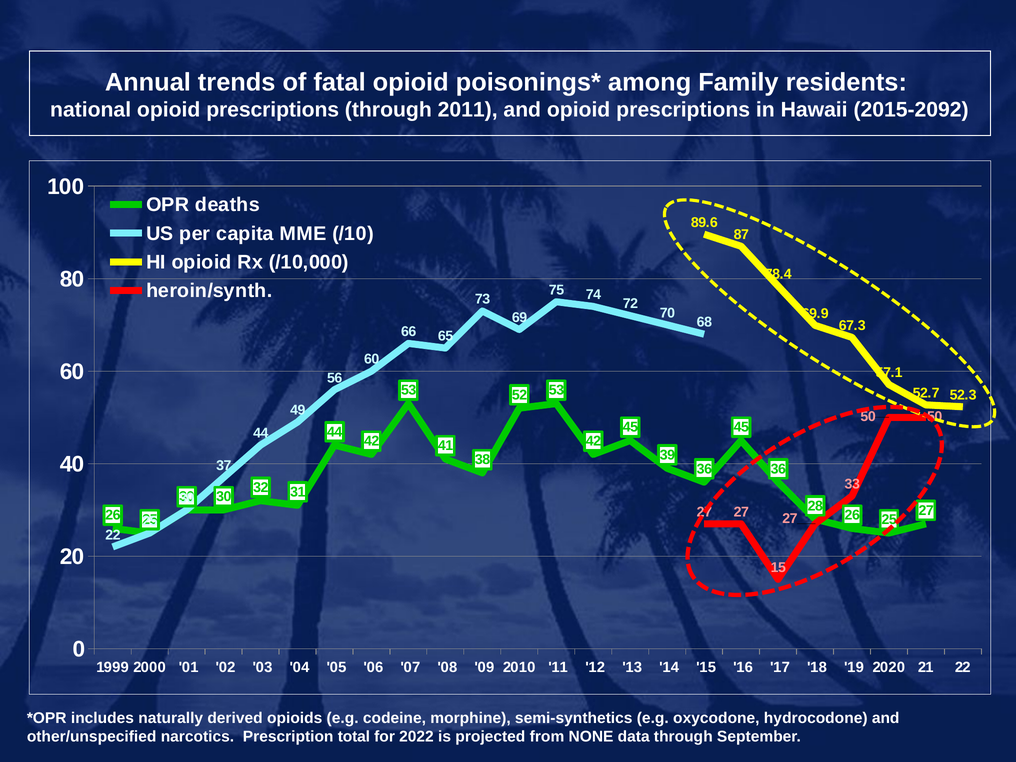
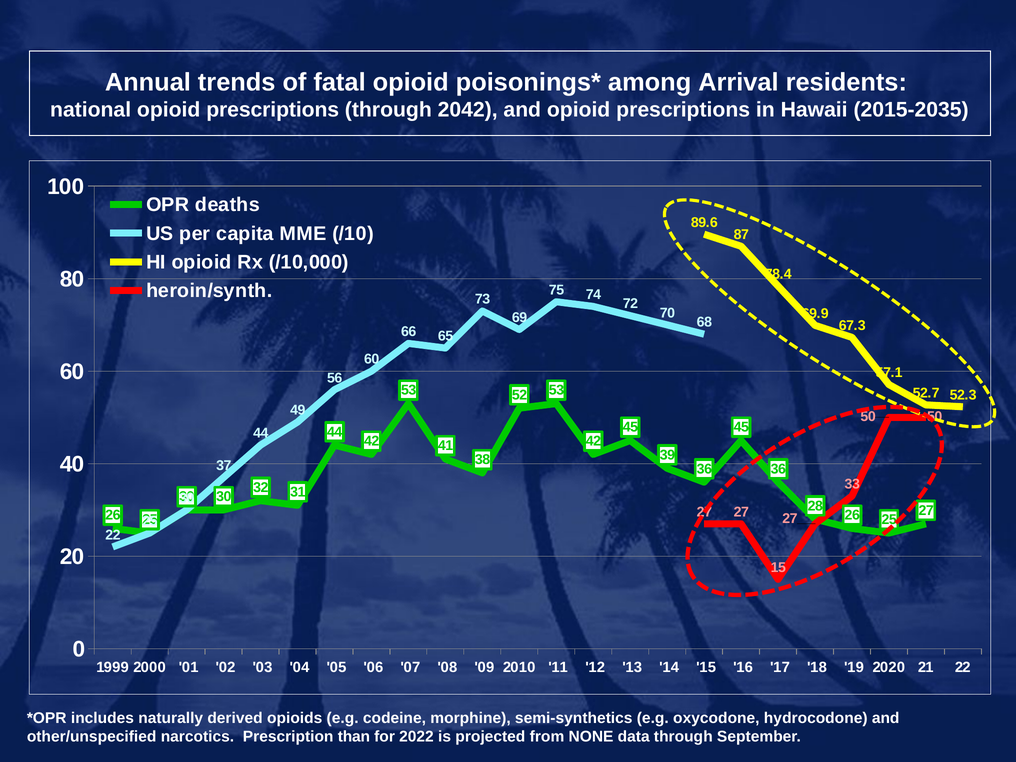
Family: Family -> Arrival
2011: 2011 -> 2042
2015-2092: 2015-2092 -> 2015-2035
total: total -> than
